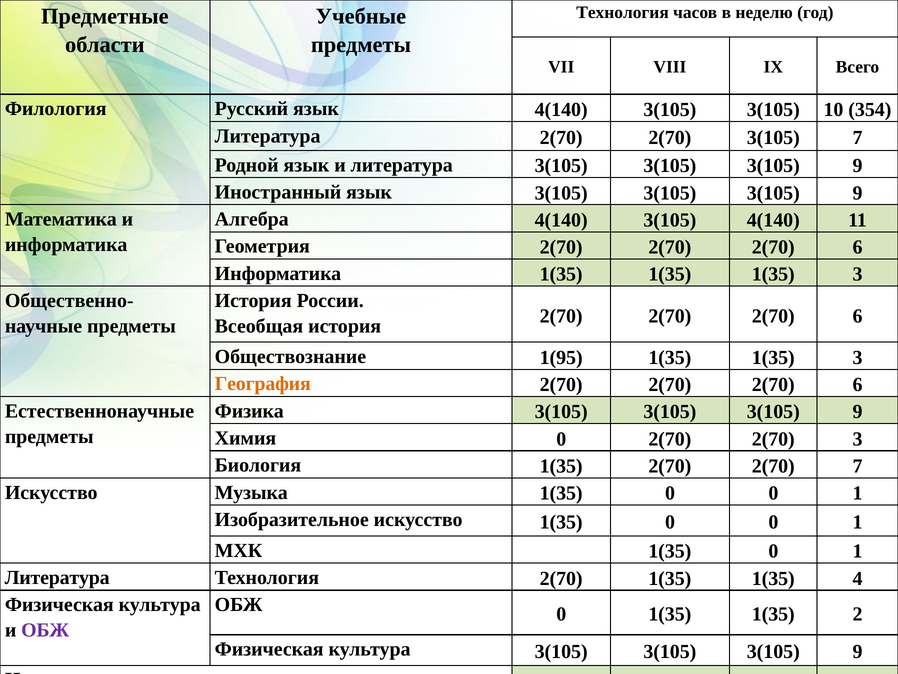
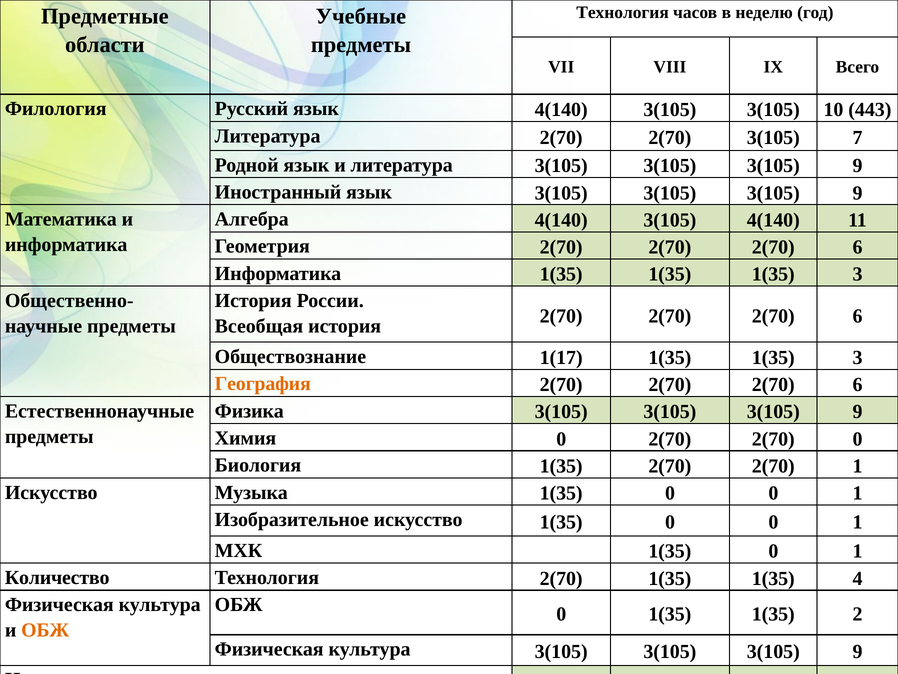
354: 354 -> 443
1(95: 1(95 -> 1(17
2(70 3: 3 -> 0
2(70 7: 7 -> 1
Литература at (57, 577): Литература -> Количество
ОБЖ at (45, 630) colour: purple -> orange
